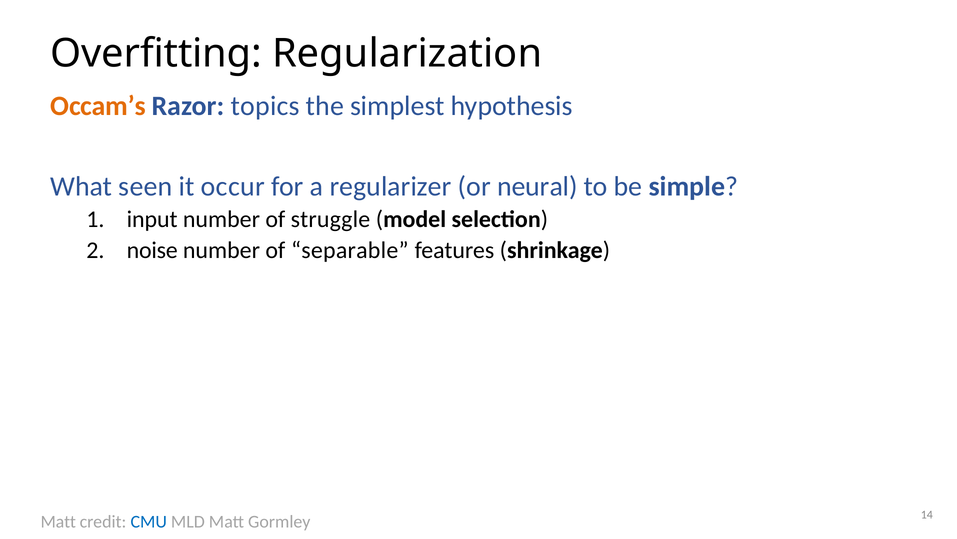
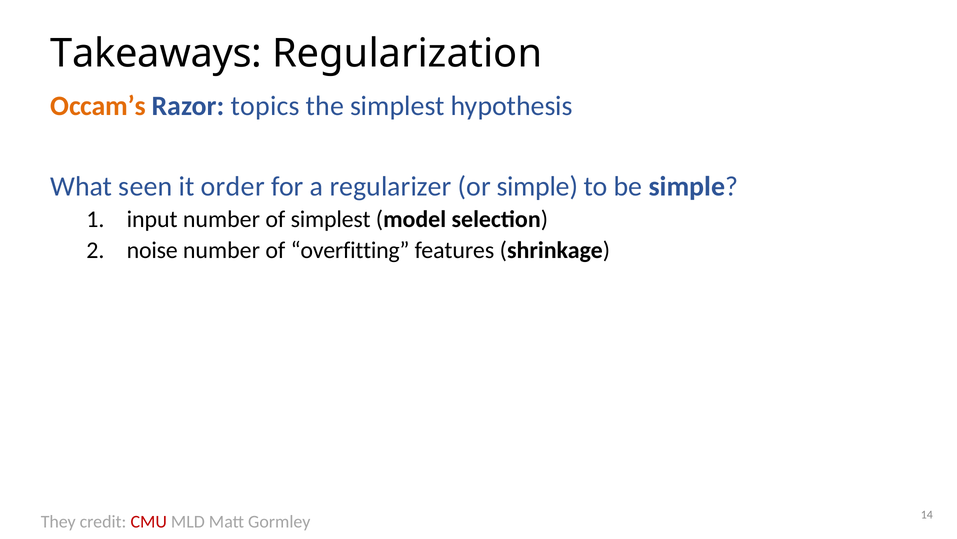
Overfitting: Overfitting -> Takeaways
occur: occur -> order
or neural: neural -> simple
of struggle: struggle -> simplest
separable: separable -> overfitting
Matt at (58, 521): Matt -> They
CMU colour: blue -> red
